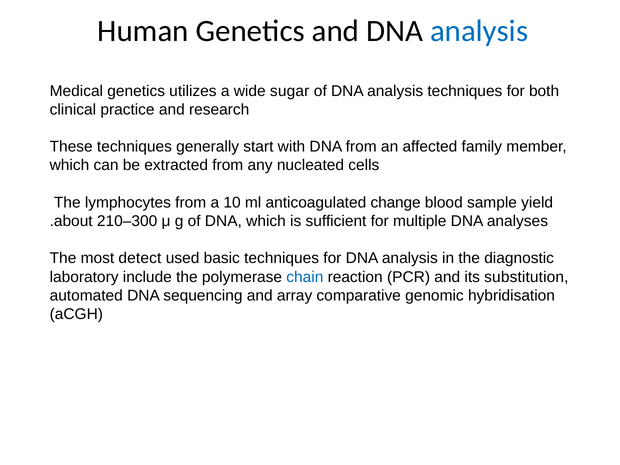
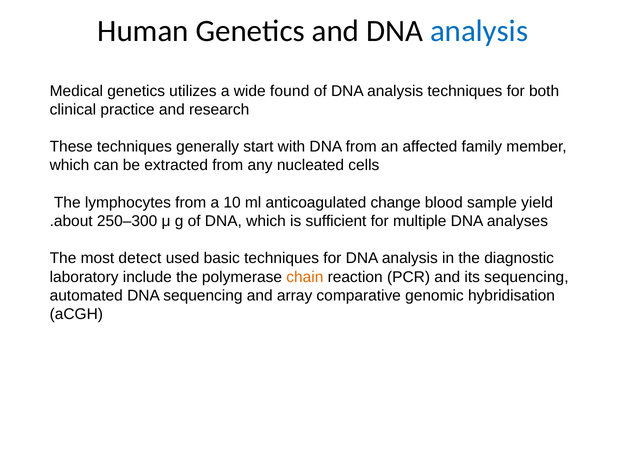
sugar: sugar -> found
210–300: 210–300 -> 250–300
chain colour: blue -> orange
its substitution: substitution -> sequencing
